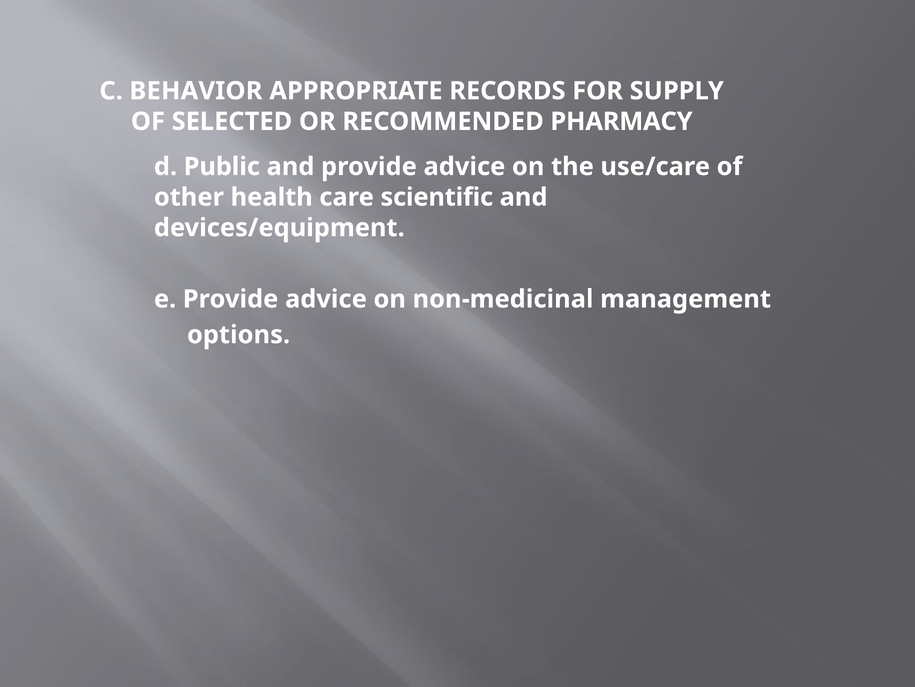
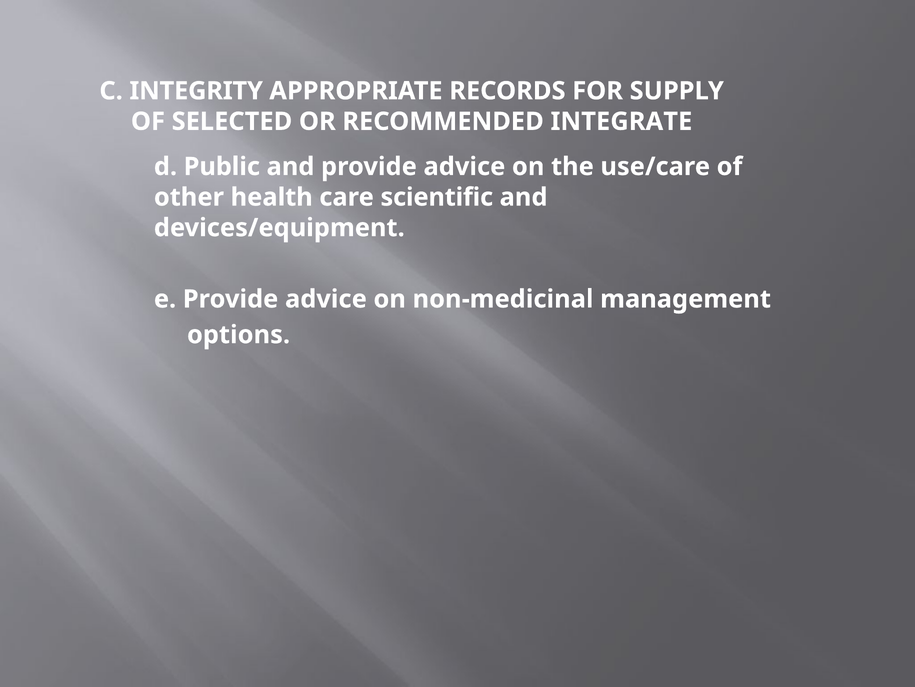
BEHAVIOR: BEHAVIOR -> INTEGRITY
PHARMACY: PHARMACY -> INTEGRATE
